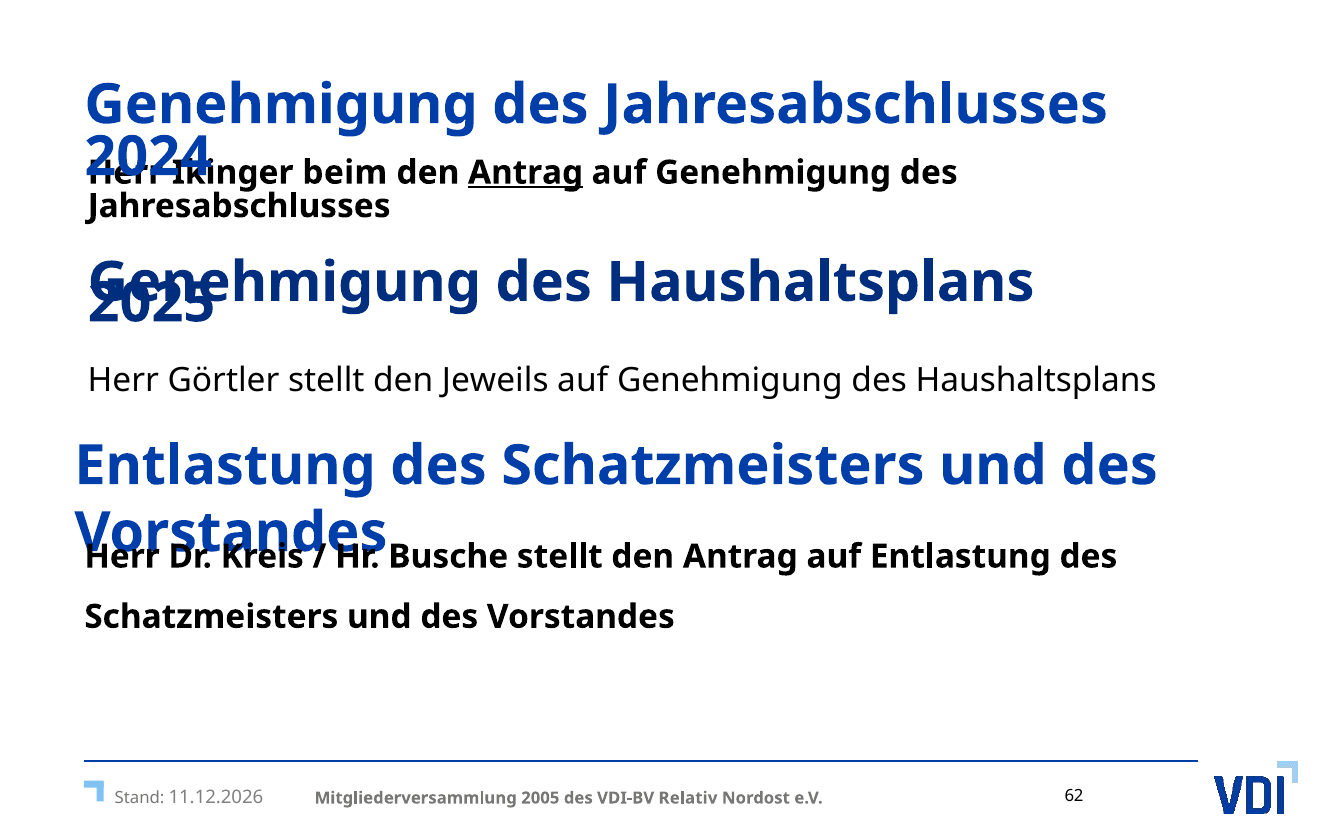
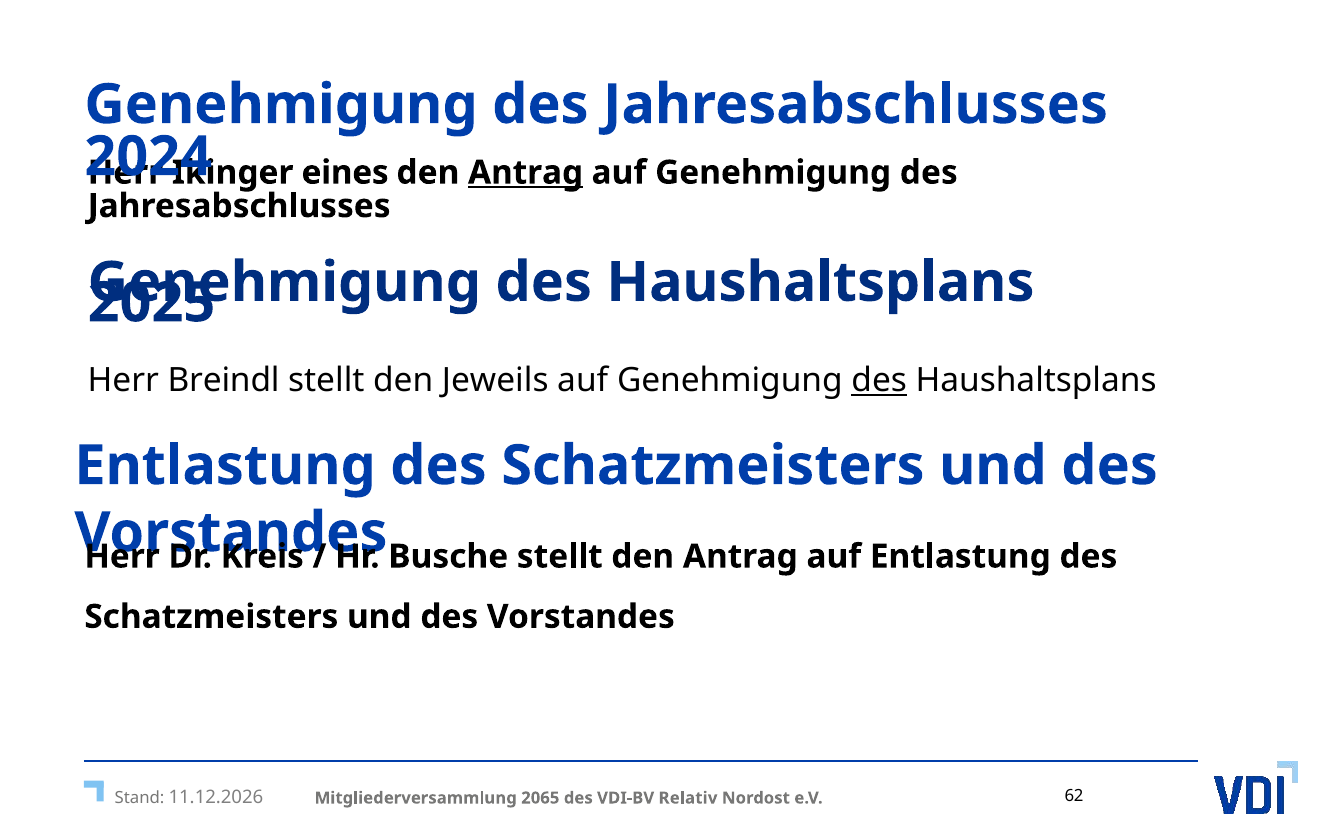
beim: beim -> eines
Görtler: Görtler -> Breindl
des at (879, 381) underline: none -> present
2005: 2005 -> 2065
